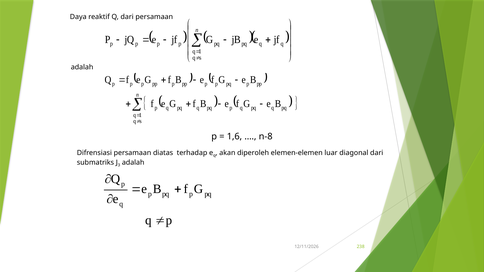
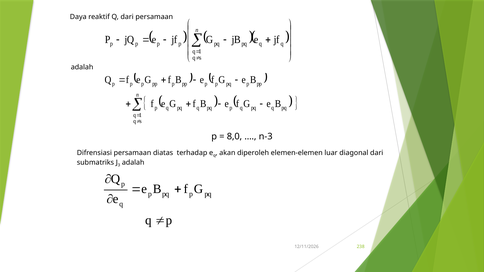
1,6: 1,6 -> 8,0
n-8: n-8 -> n-3
